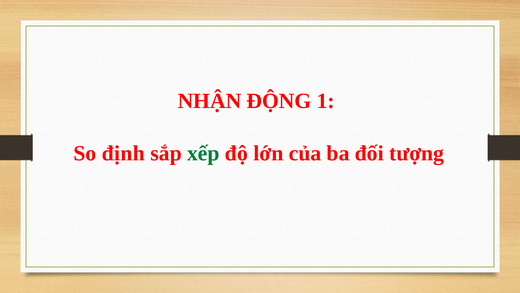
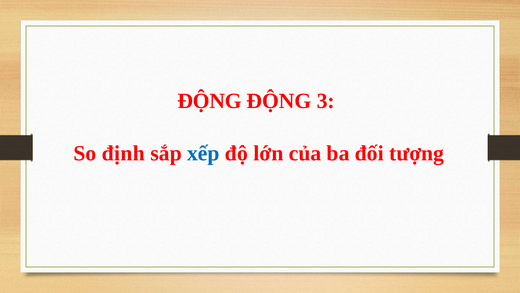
NHẬN at (210, 101): NHẬN -> ĐỘNG
1: 1 -> 3
xếp colour: green -> blue
